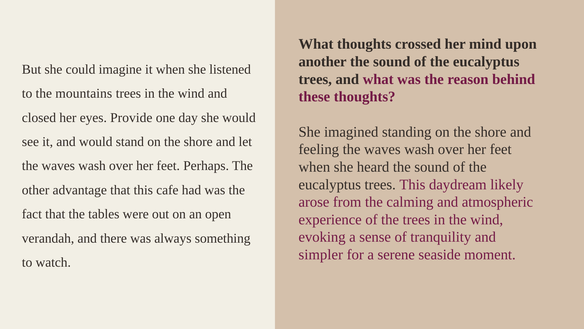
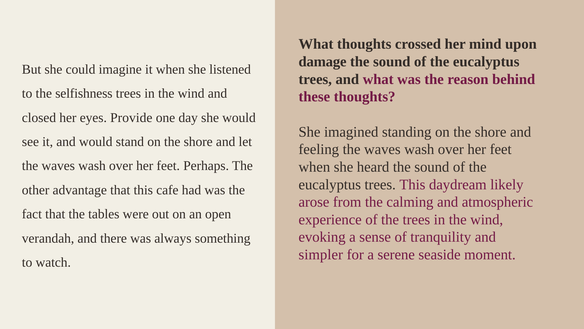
another: another -> damage
mountains: mountains -> selfishness
